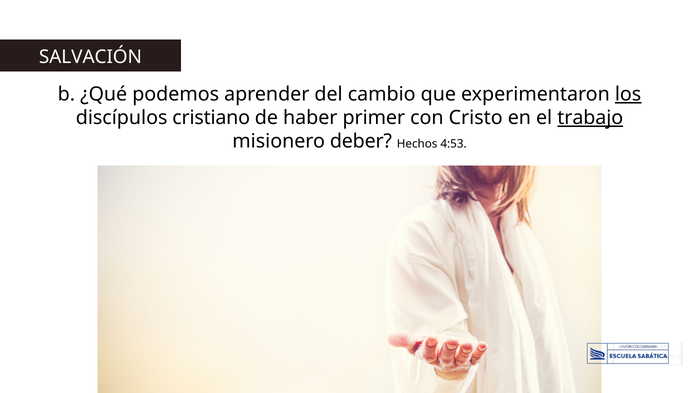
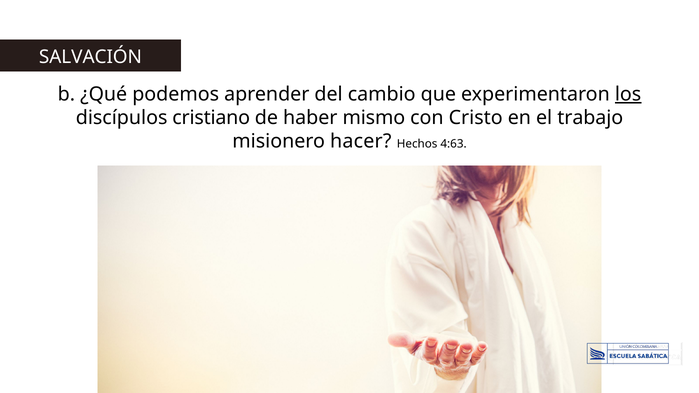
primer: primer -> mismo
trabajo underline: present -> none
deber: deber -> hacer
4:53: 4:53 -> 4:63
